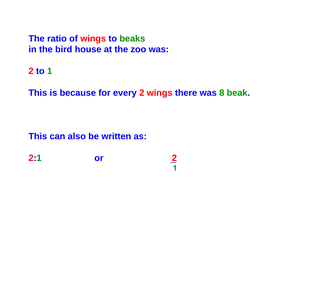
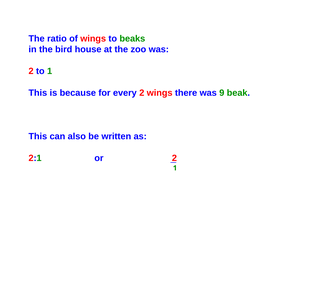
8: 8 -> 9
